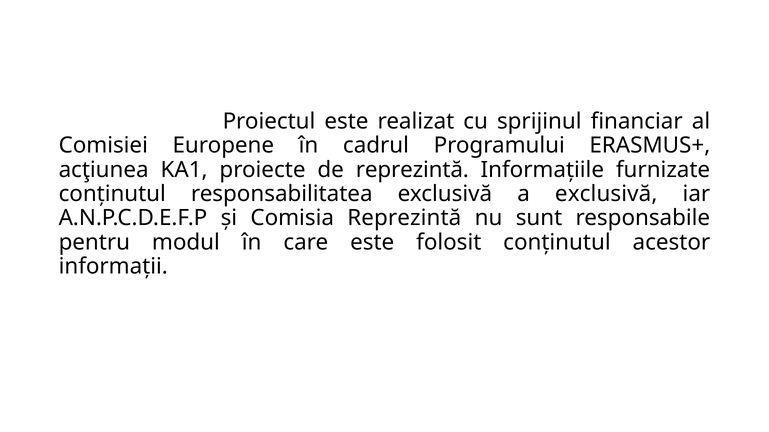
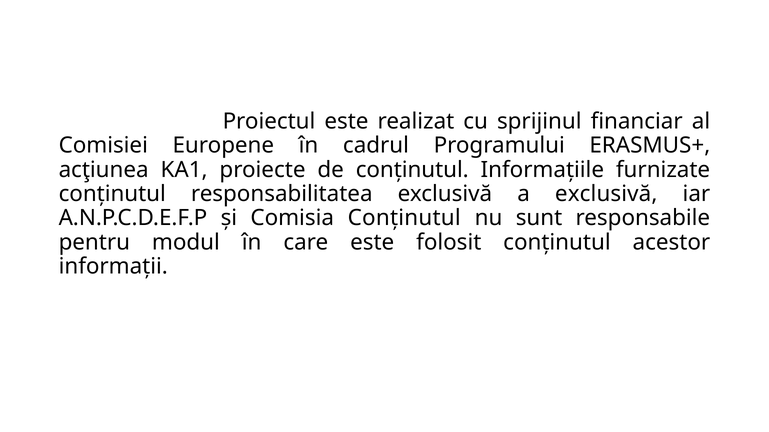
de reprezintă: reprezintă -> conținutul
Comisia Reprezintă: Reprezintă -> Conținutul
